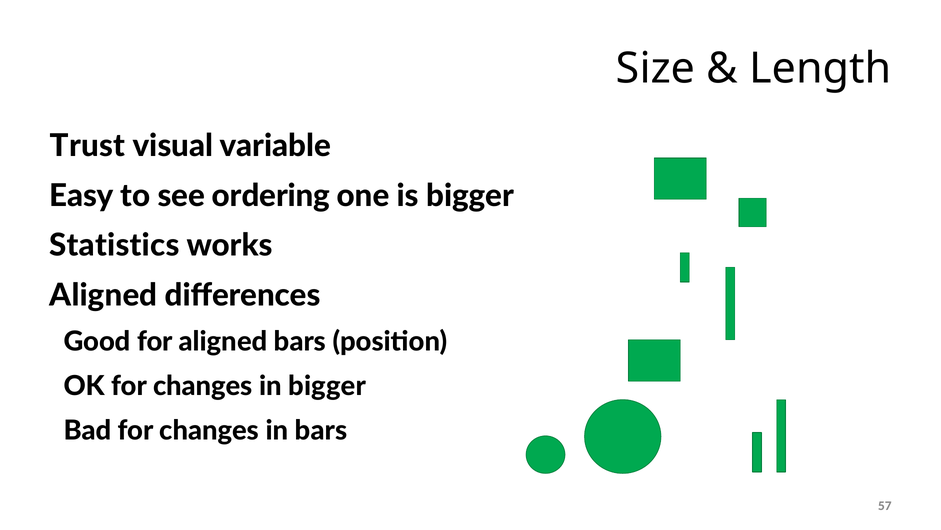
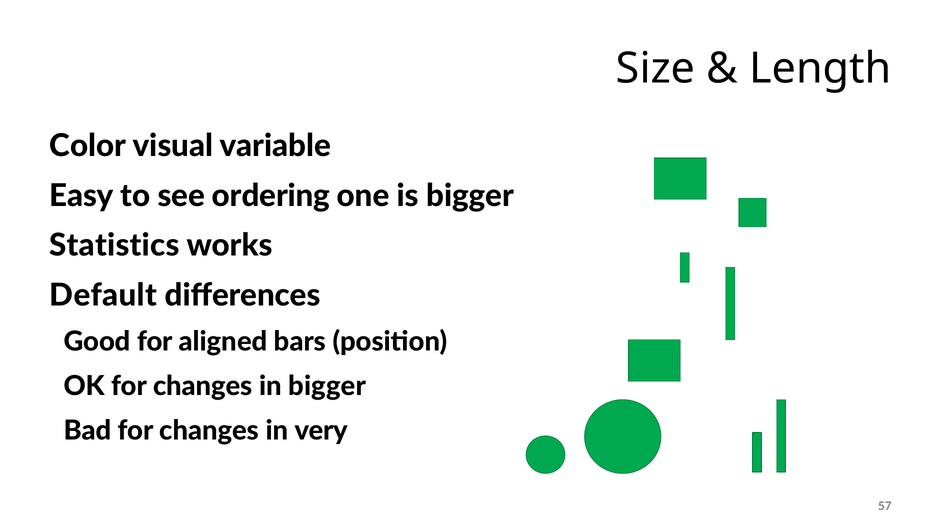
Trust: Trust -> Color
Aligned at (103, 295): Aligned -> Default
in bars: bars -> very
